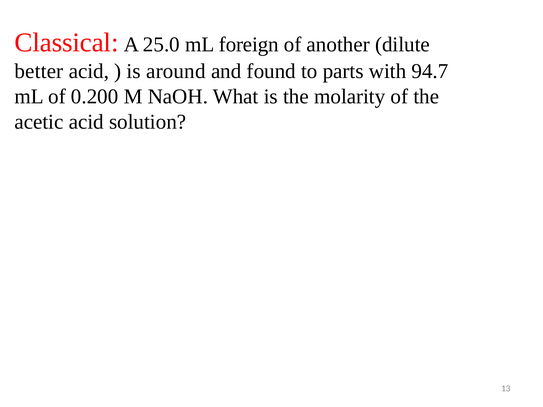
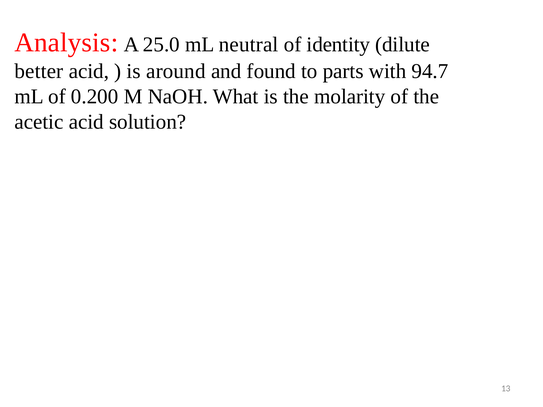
Classical: Classical -> Analysis
foreign: foreign -> neutral
another: another -> identity
